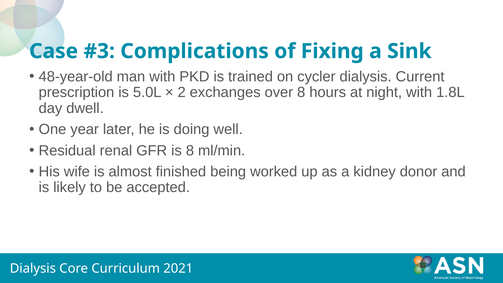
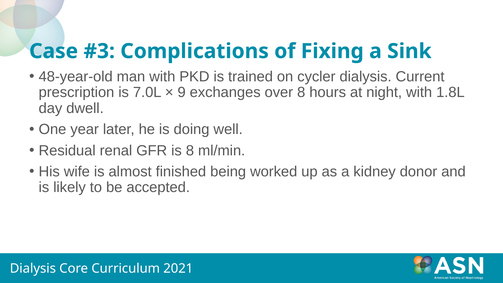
5.0L: 5.0L -> 7.0L
2: 2 -> 9
